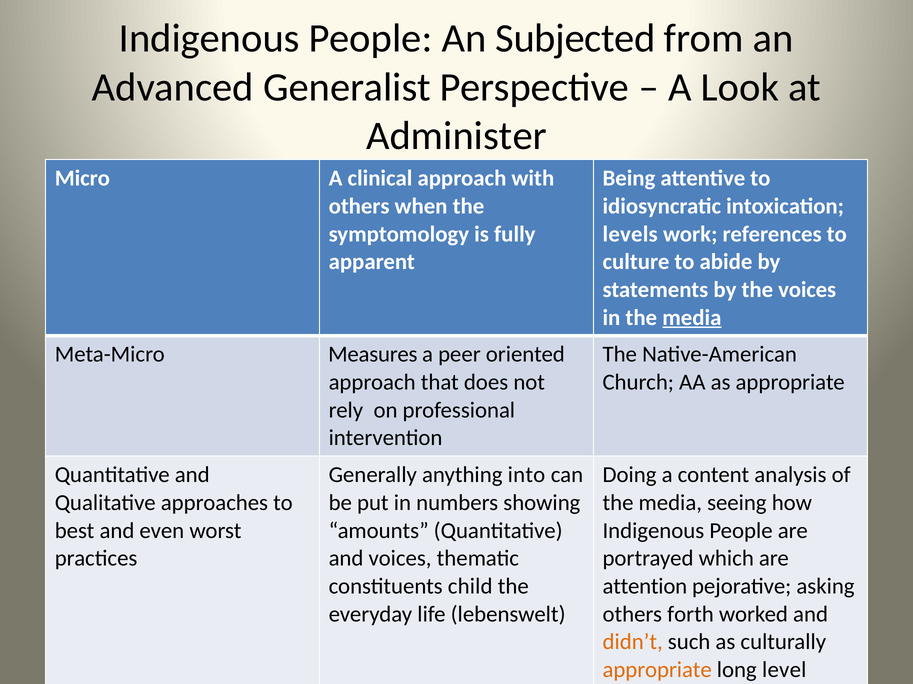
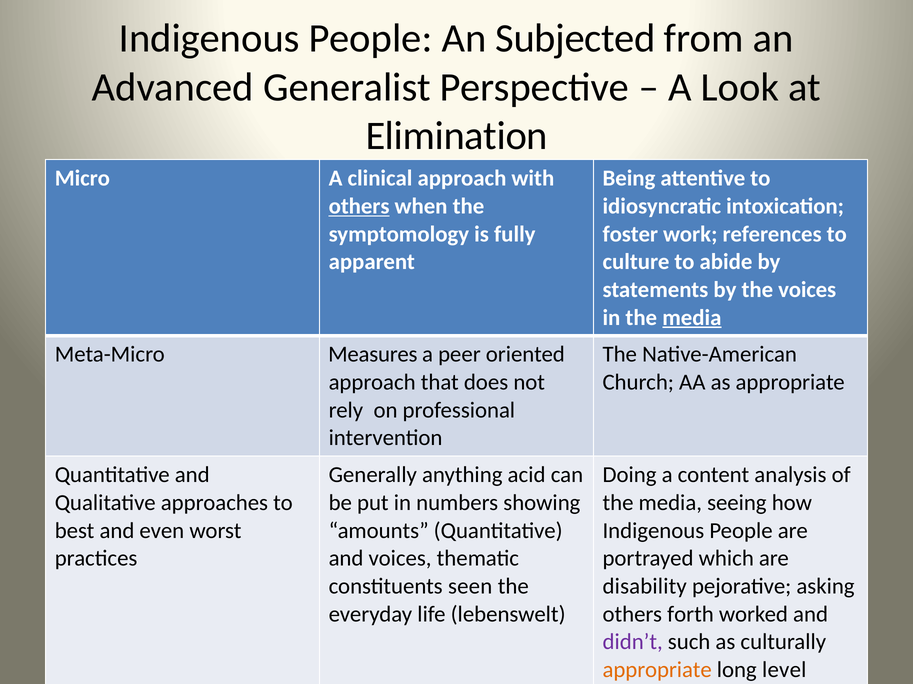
Administer: Administer -> Elimination
others at (359, 206) underline: none -> present
levels: levels -> foster
into: into -> acid
child: child -> seen
attention: attention -> disability
didn’t colour: orange -> purple
